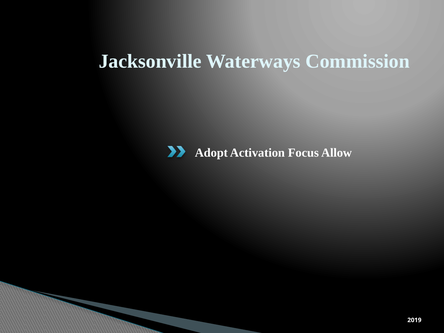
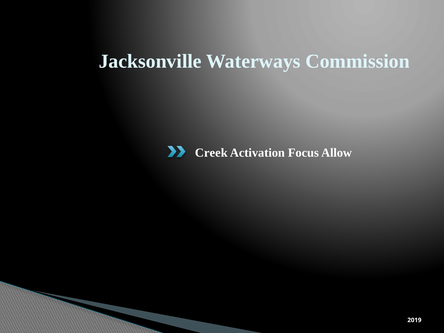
Adopt: Adopt -> Creek
